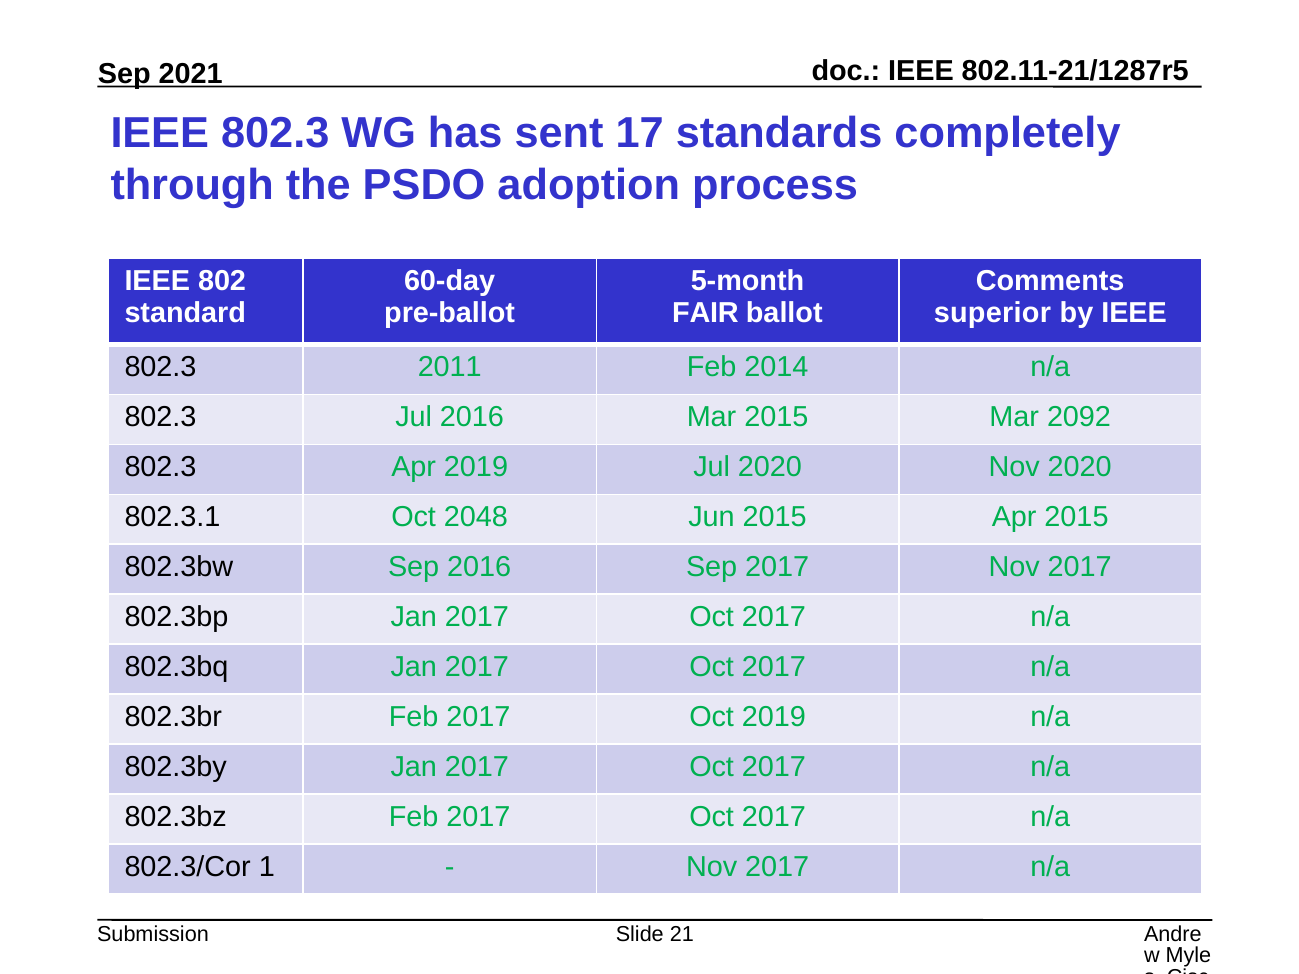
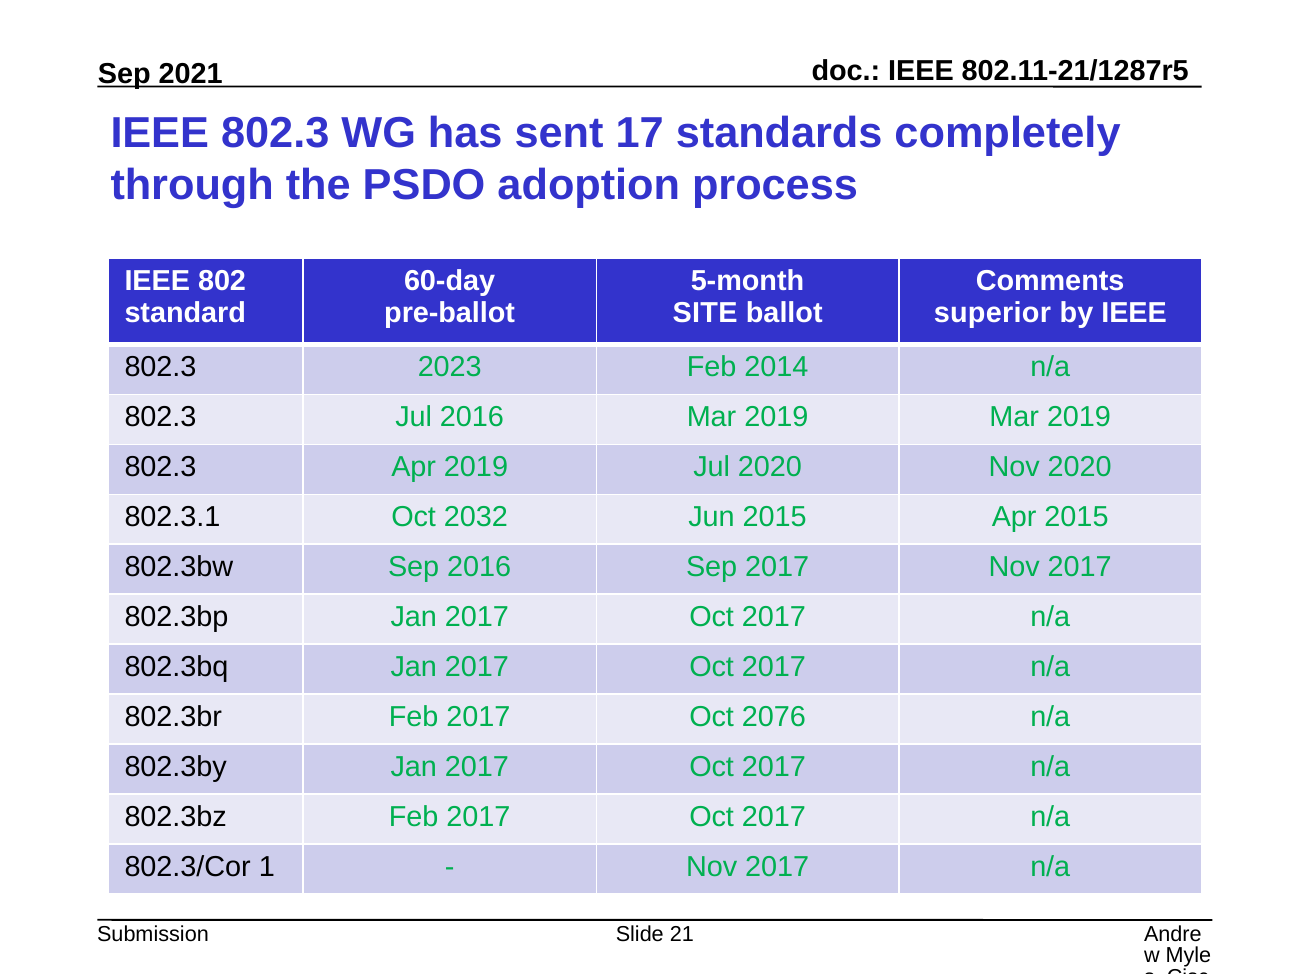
FAIR: FAIR -> SITE
2011: 2011 -> 2023
2016 Mar 2015: 2015 -> 2019
2092 at (1079, 417): 2092 -> 2019
2048: 2048 -> 2032
Oct 2019: 2019 -> 2076
